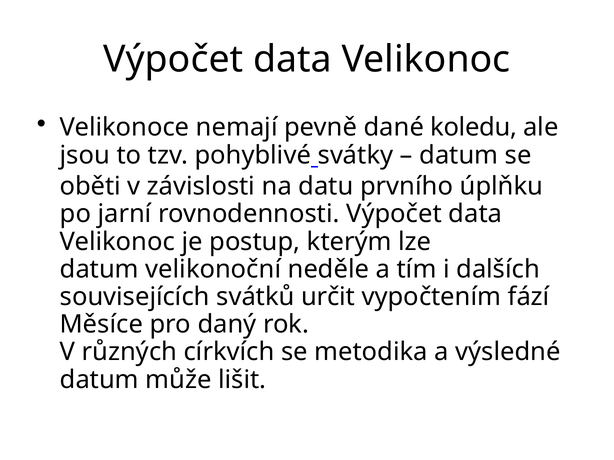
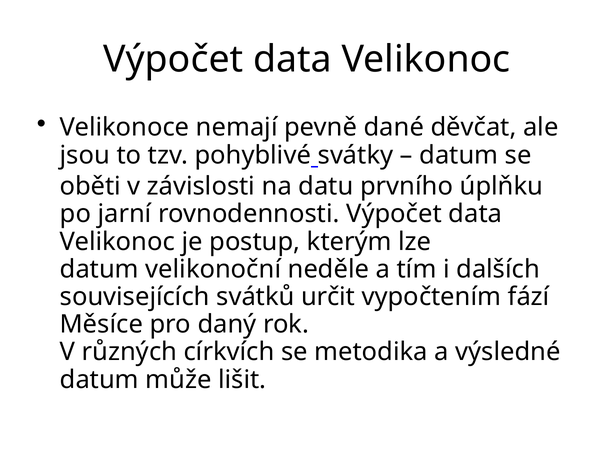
koledu: koledu -> děvčat
